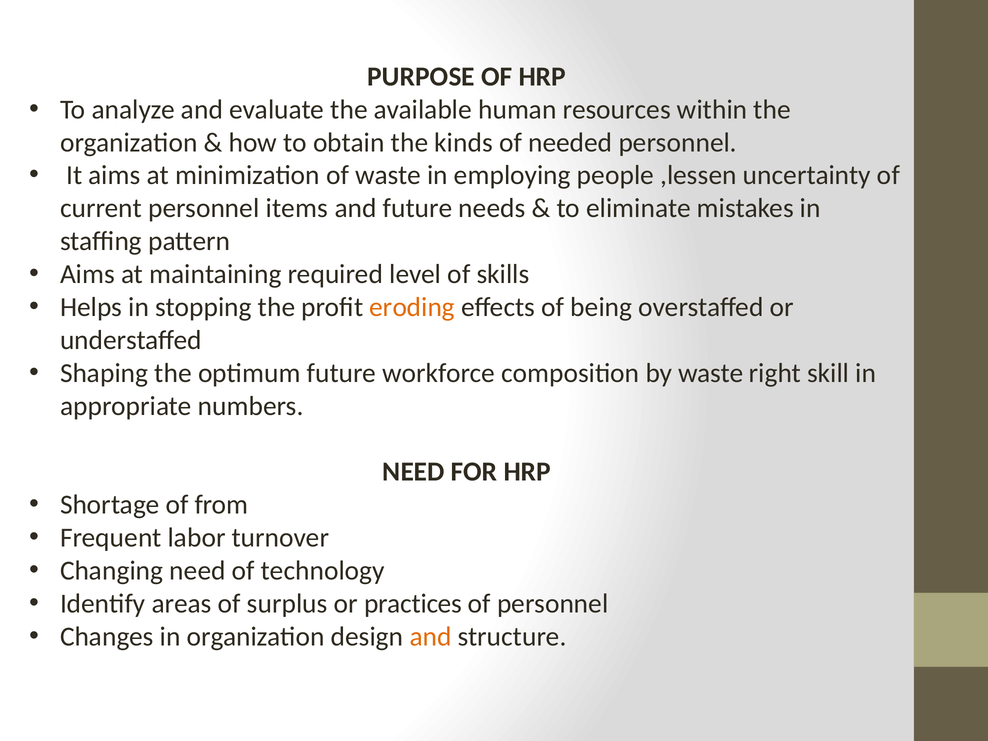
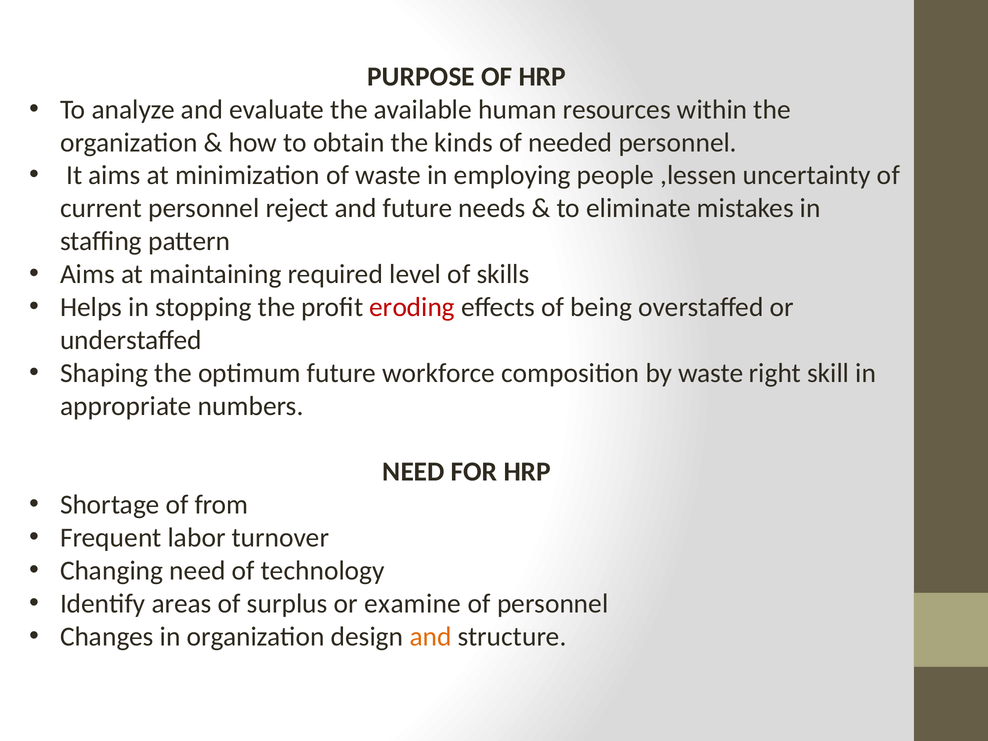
items: items -> reject
eroding colour: orange -> red
practices: practices -> examine
